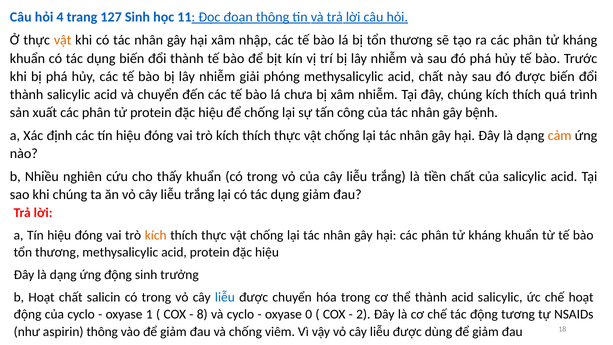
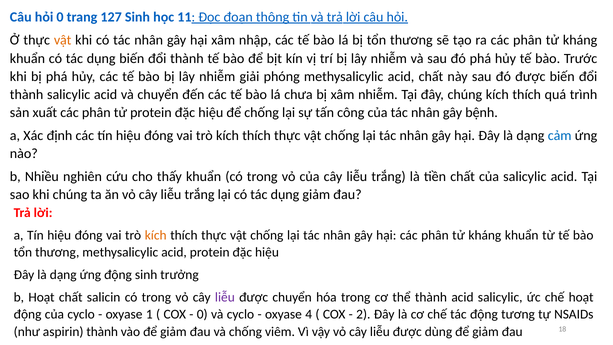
hỏi 4: 4 -> 0
cảm colour: orange -> blue
liễu at (225, 297) colour: blue -> purple
8 at (202, 314): 8 -> 0
0: 0 -> 4
aspirin thông: thông -> thành
